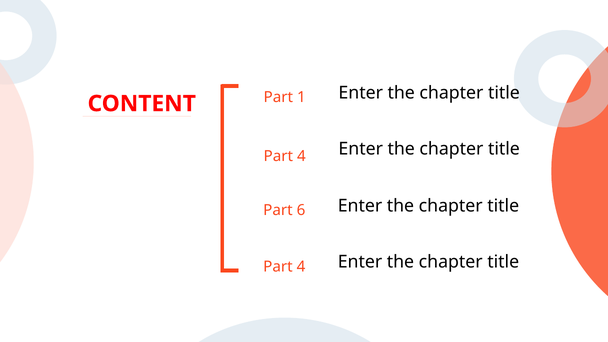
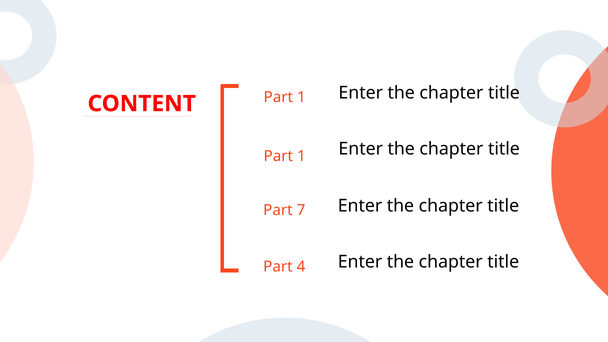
4 at (301, 156): 4 -> 1
6: 6 -> 7
